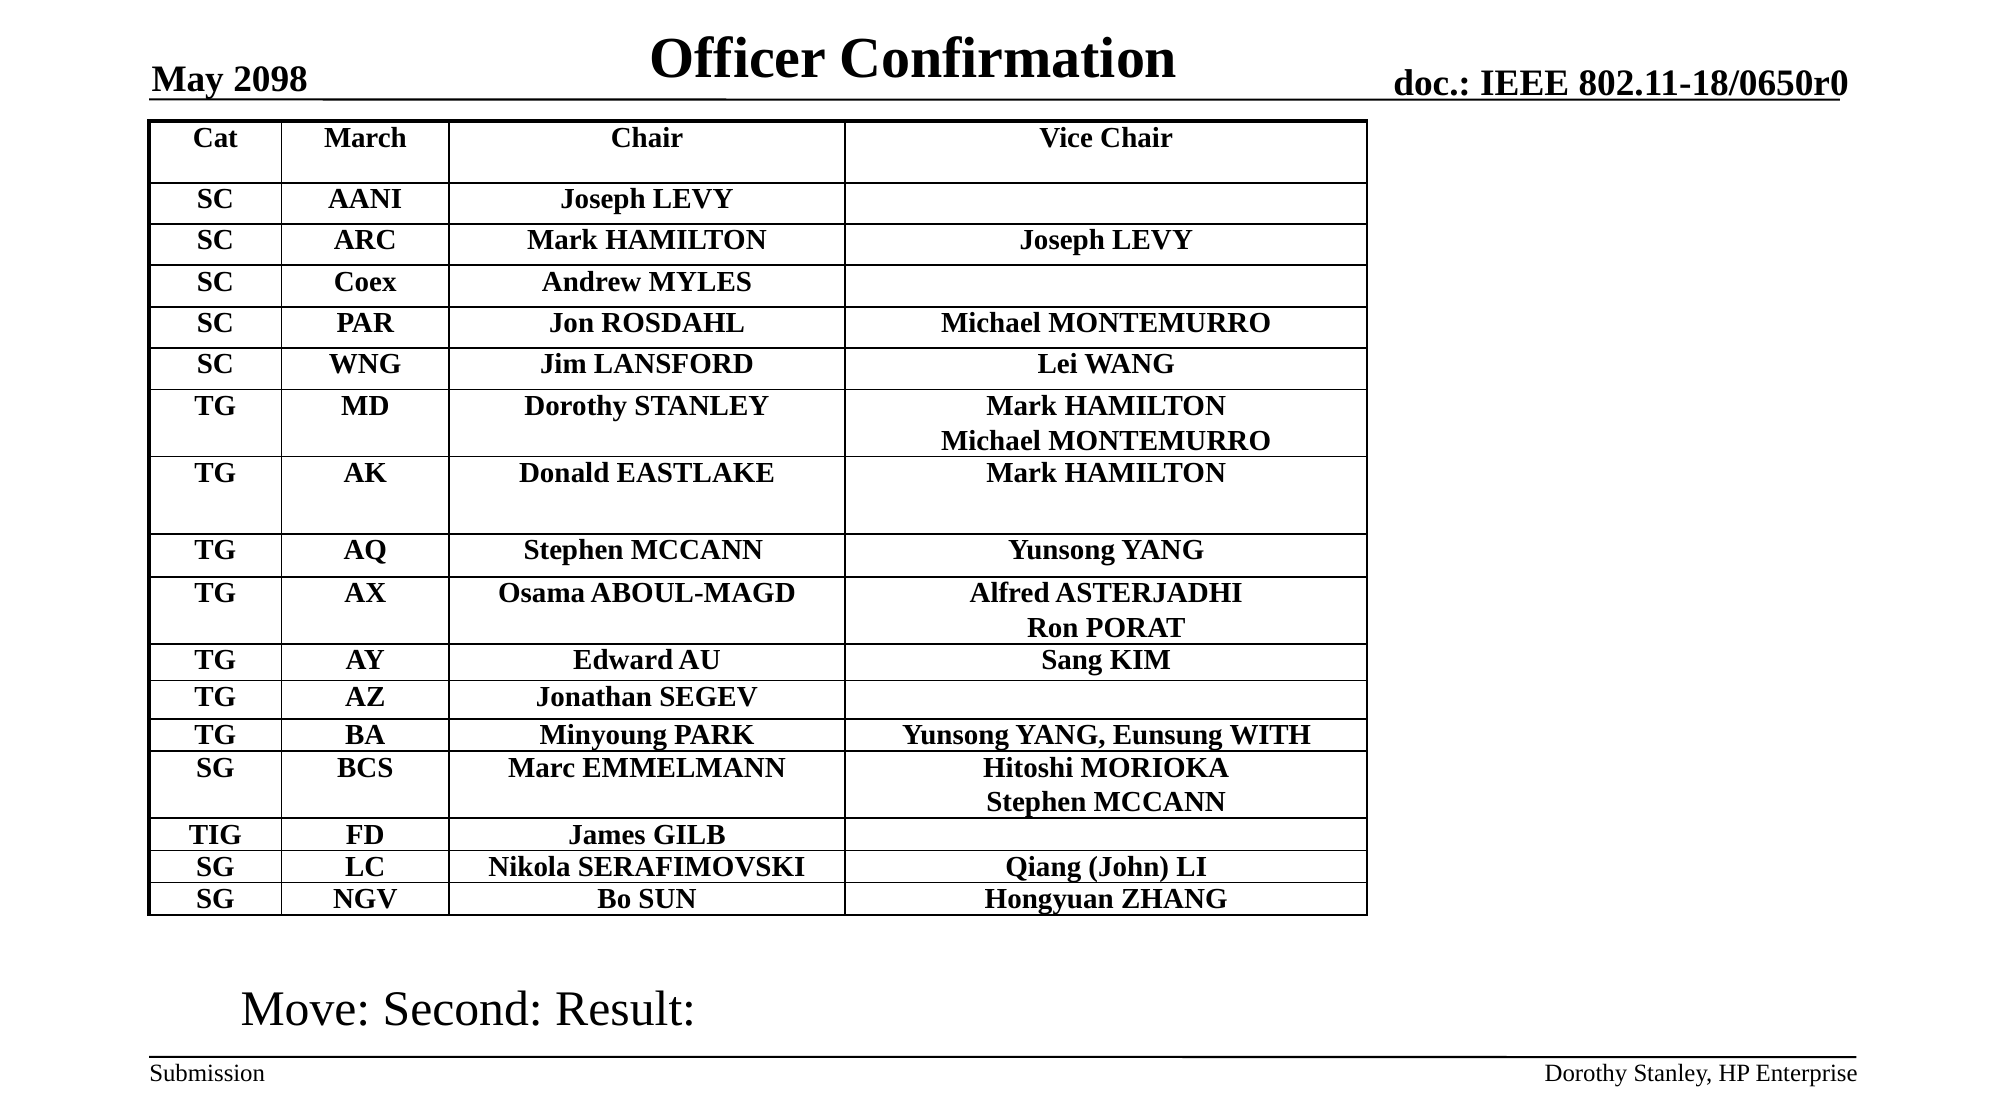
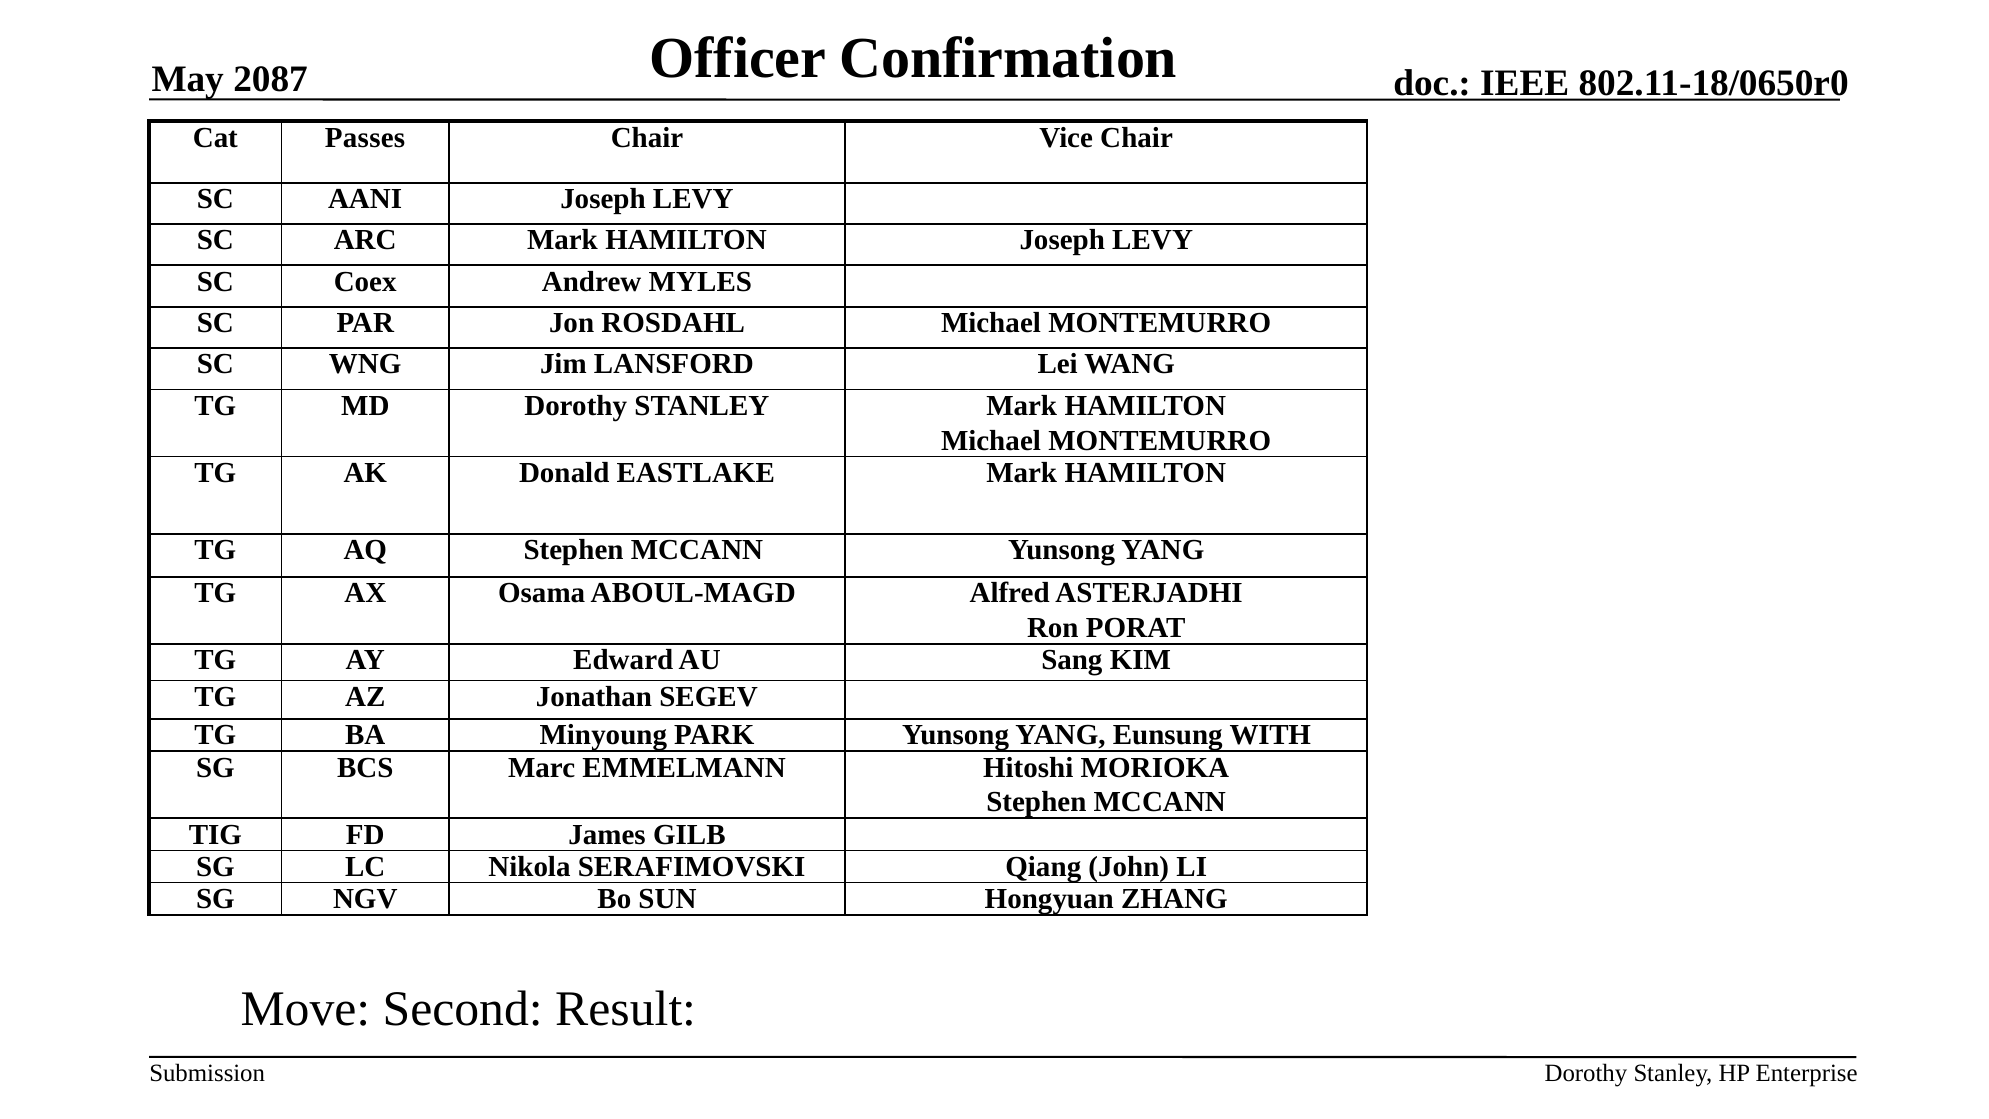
2098: 2098 -> 2087
March: March -> Passes
